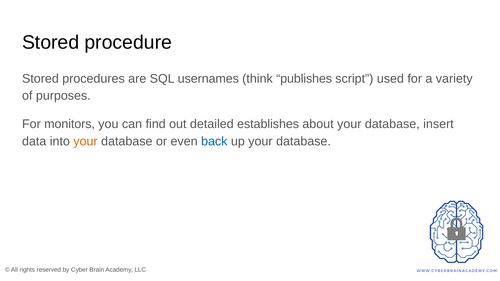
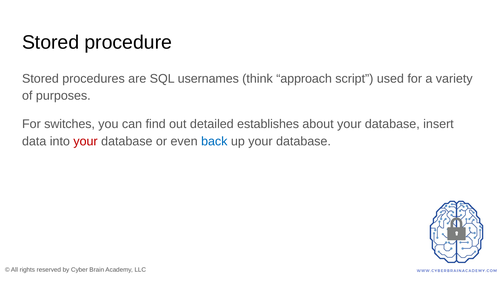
publishes: publishes -> approach
monitors: monitors -> switches
your at (86, 141) colour: orange -> red
